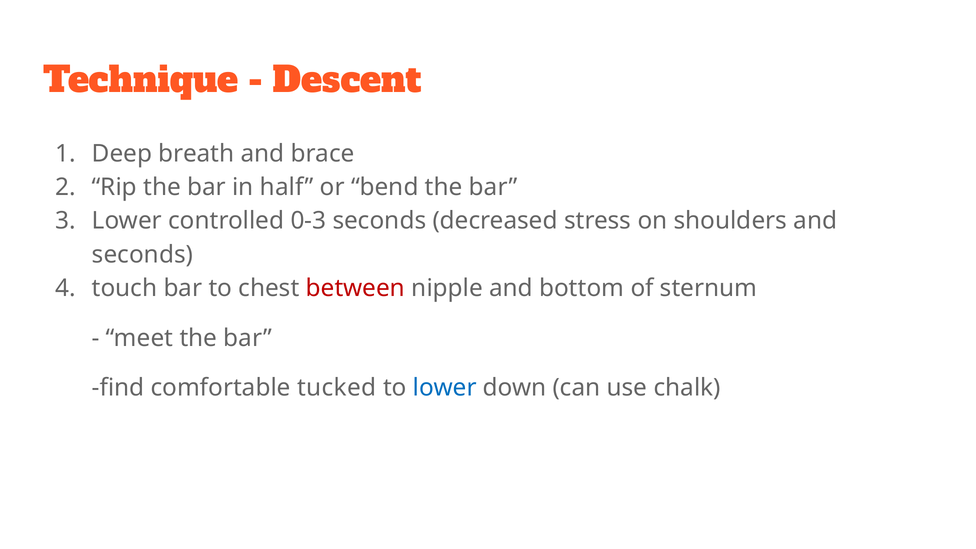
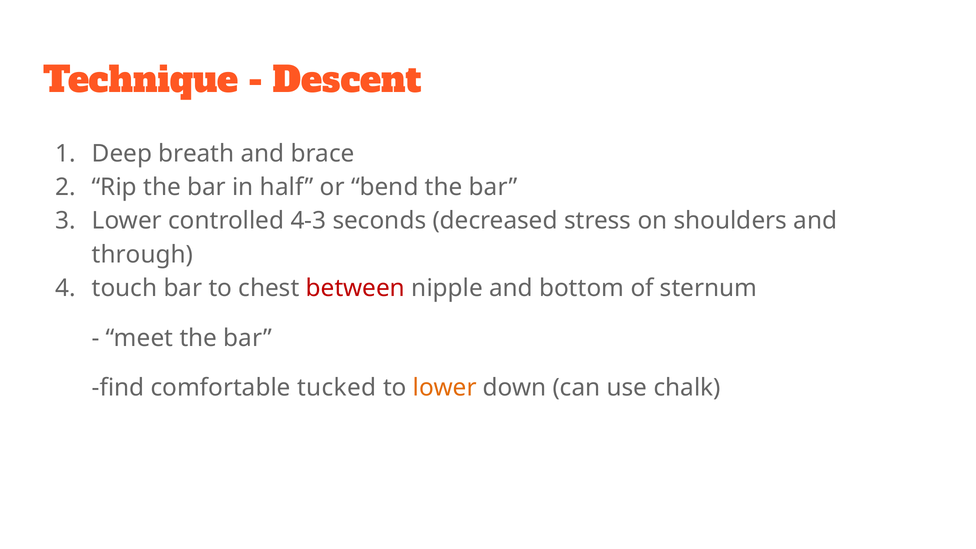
0-3: 0-3 -> 4-3
seconds at (143, 254): seconds -> through
lower at (445, 388) colour: blue -> orange
